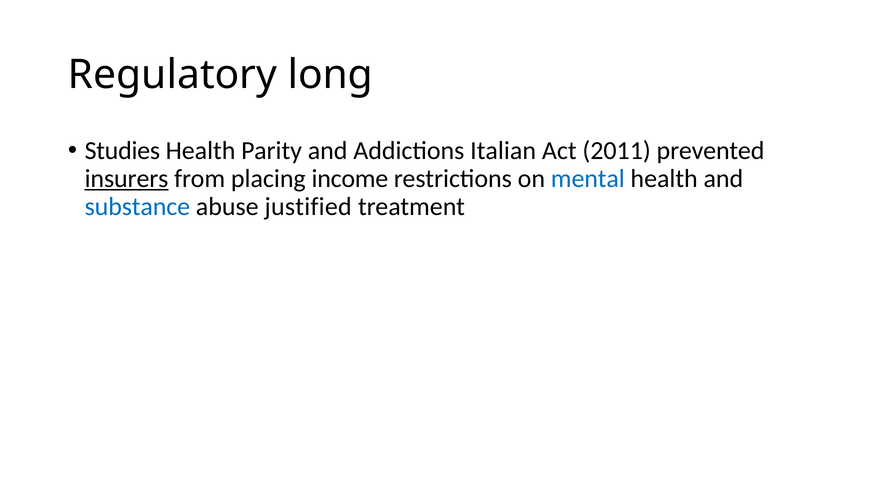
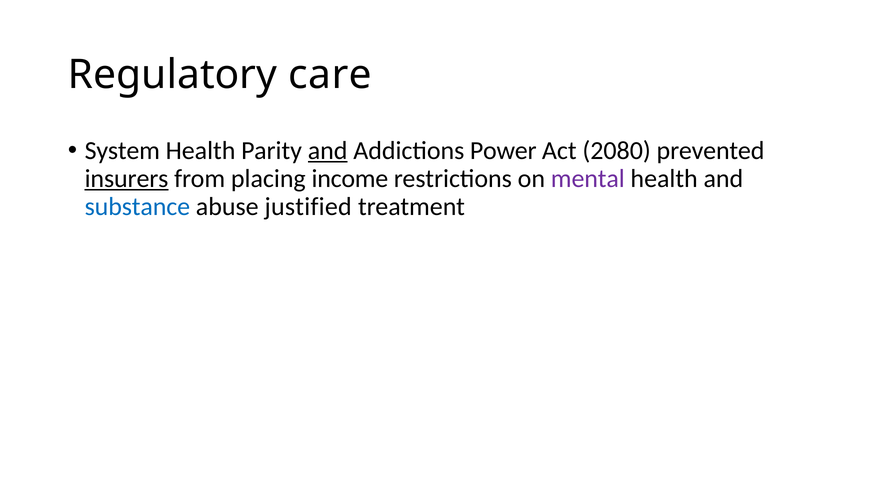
long: long -> care
Studies: Studies -> System
and at (328, 151) underline: none -> present
Italian: Italian -> Power
2011: 2011 -> 2080
mental colour: blue -> purple
